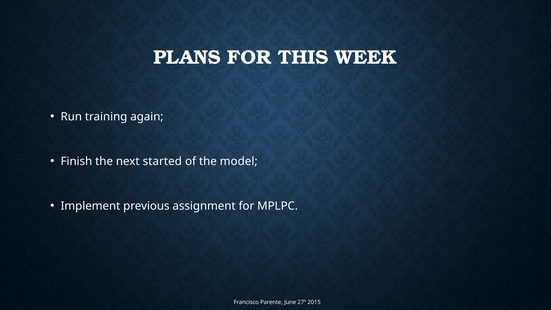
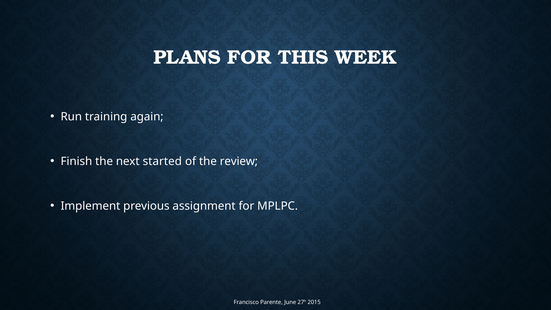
model: model -> review
